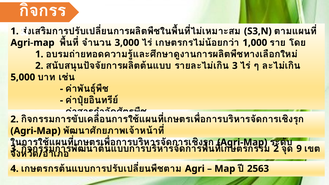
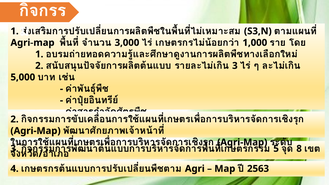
2 at (276, 149): 2 -> 5
9: 9 -> 8
